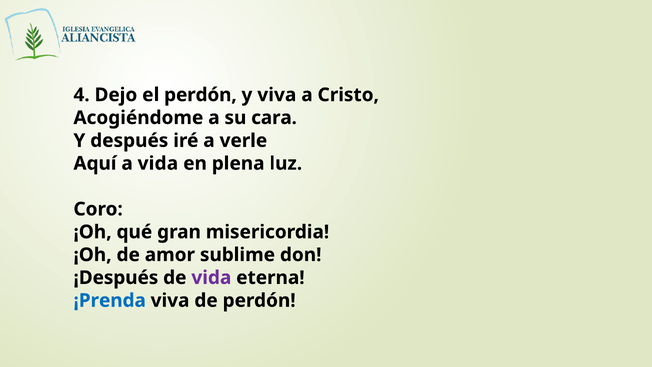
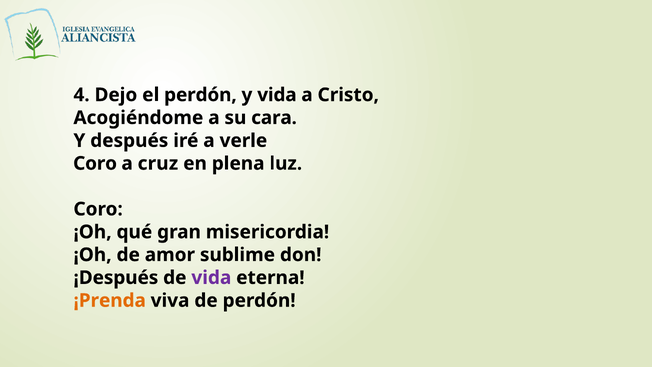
y viva: viva -> vida
Aquí at (95, 163): Aquí -> Coro
a vida: vida -> cruz
¡Prenda colour: blue -> orange
